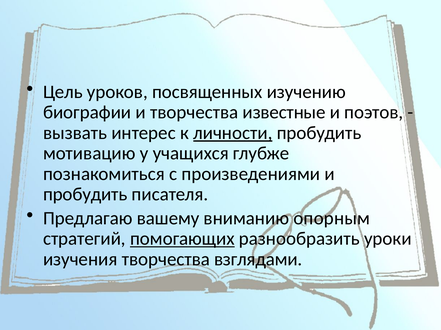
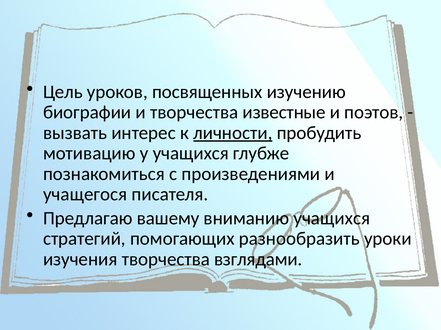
пробудить at (85, 195): пробудить -> учащегося
вниманию опорным: опорным -> учащихся
помогающих underline: present -> none
